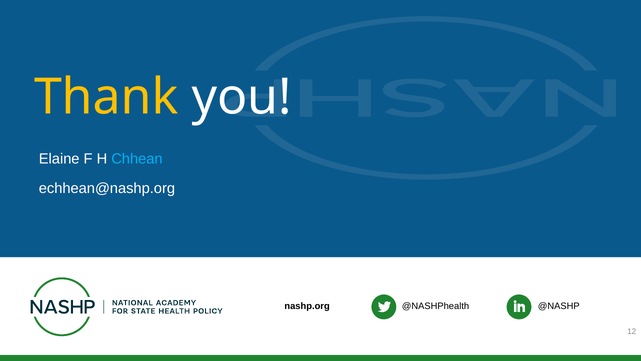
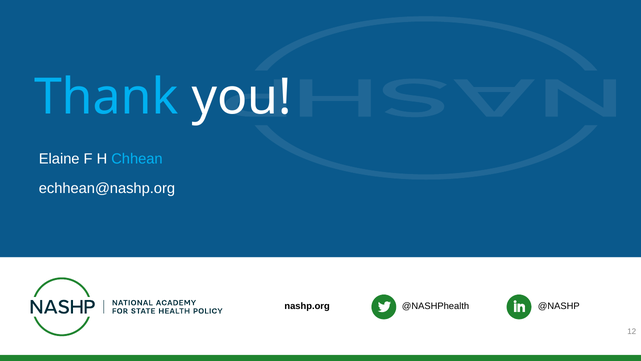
Thank colour: yellow -> light blue
